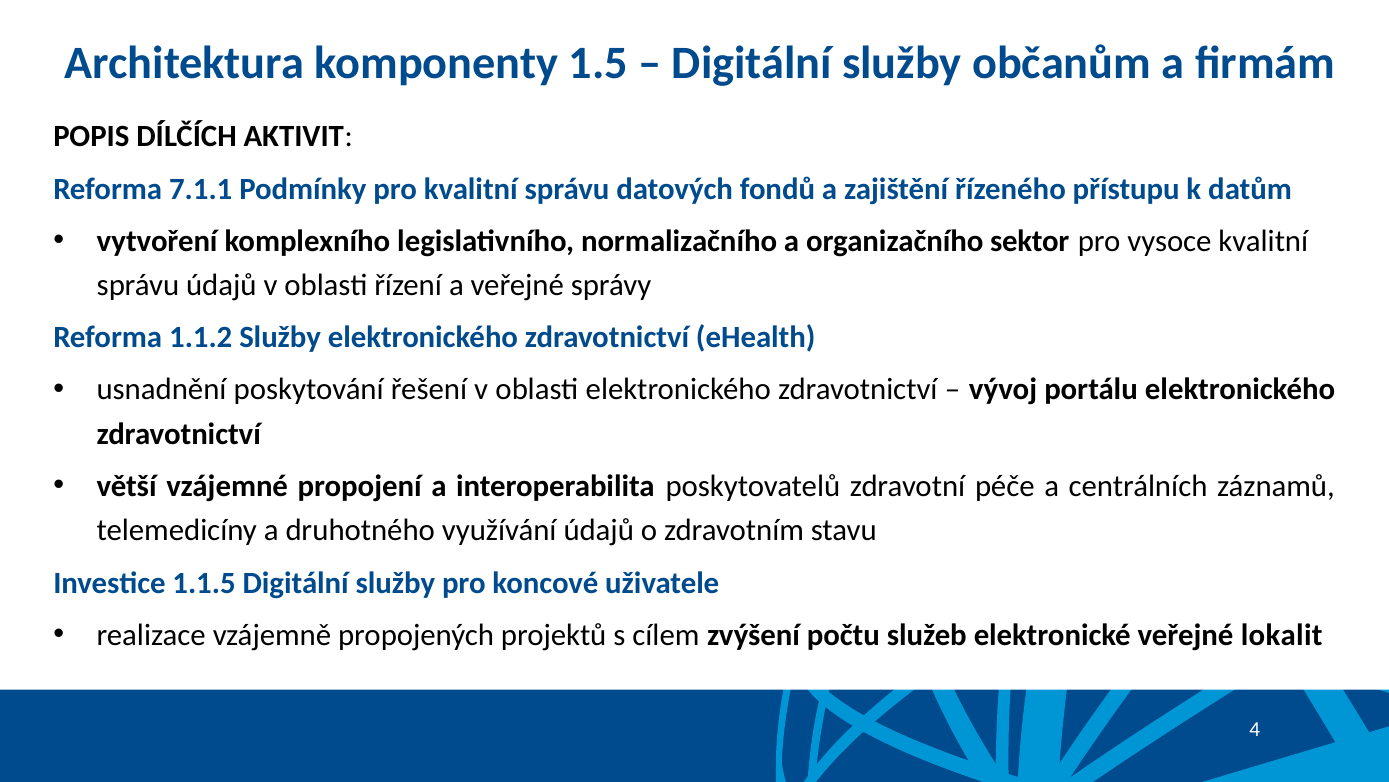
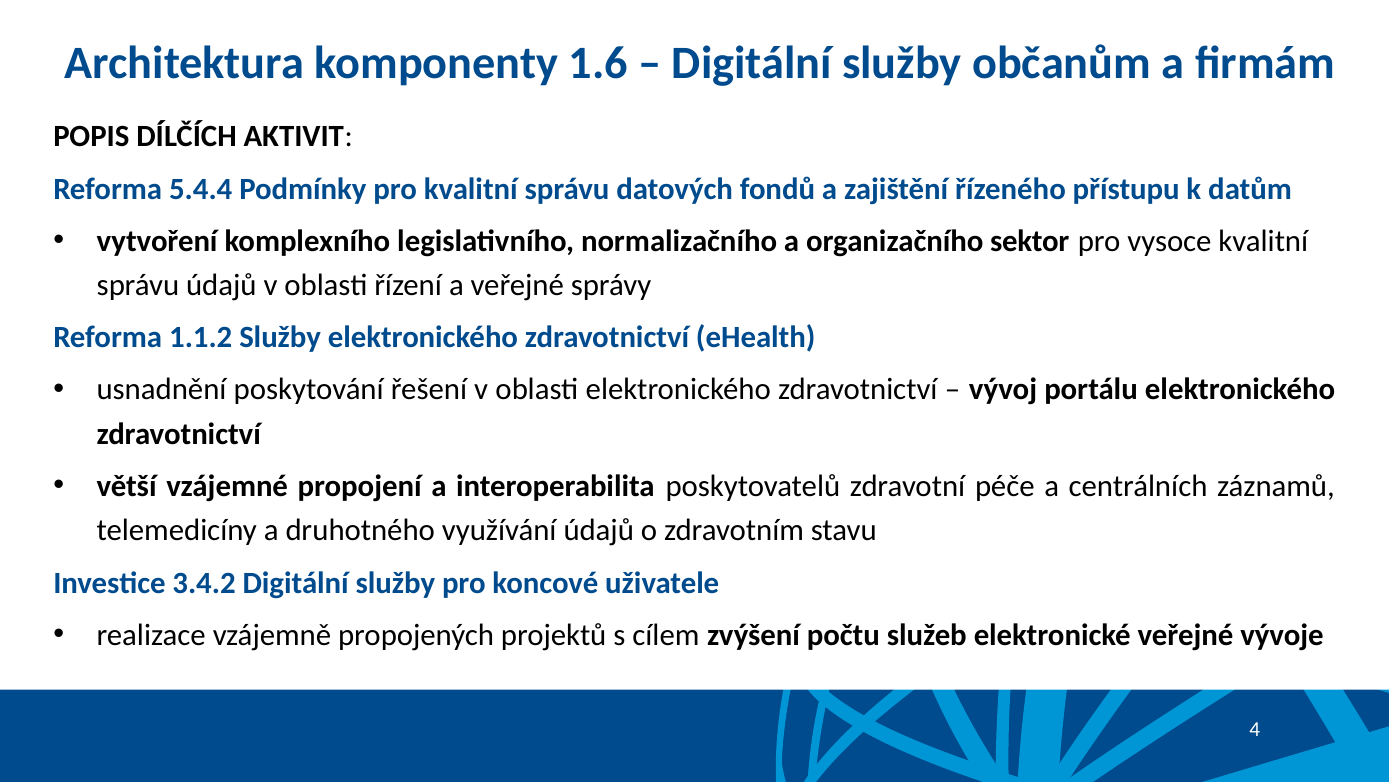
1.5: 1.5 -> 1.6
7.1.1: 7.1.1 -> 5.4.4
1.1.5: 1.1.5 -> 3.4.2
lokalit: lokalit -> vývoje
